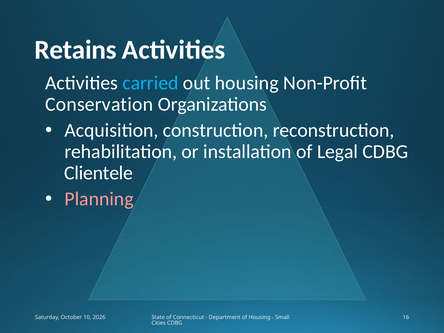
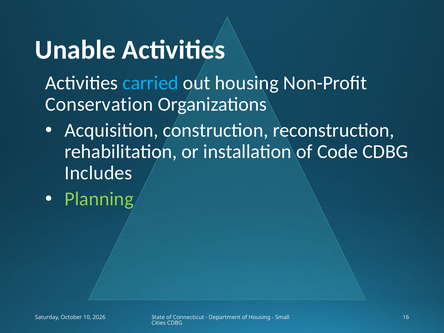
Retains: Retains -> Unable
Legal: Legal -> Code
Clientele: Clientele -> Includes
Planning colour: pink -> light green
